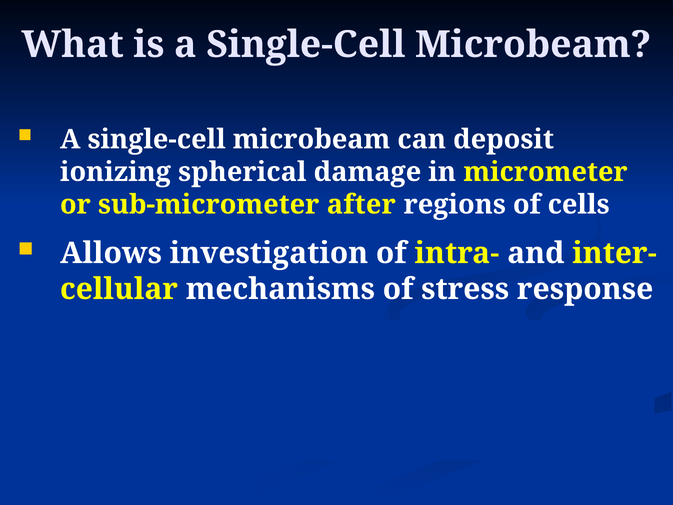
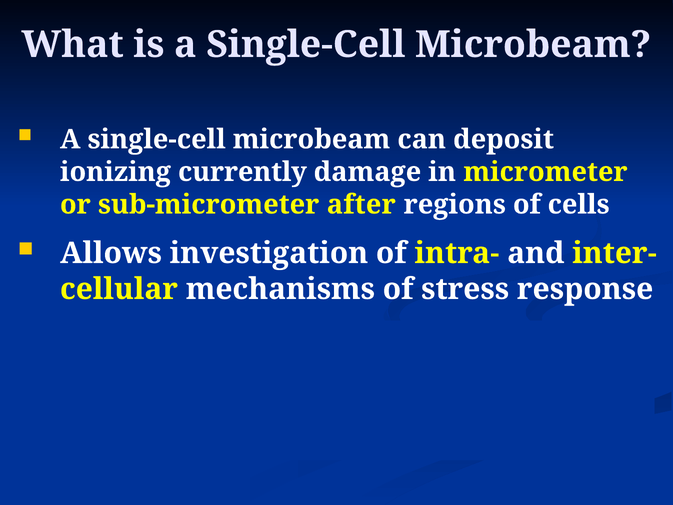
spherical: spherical -> currently
